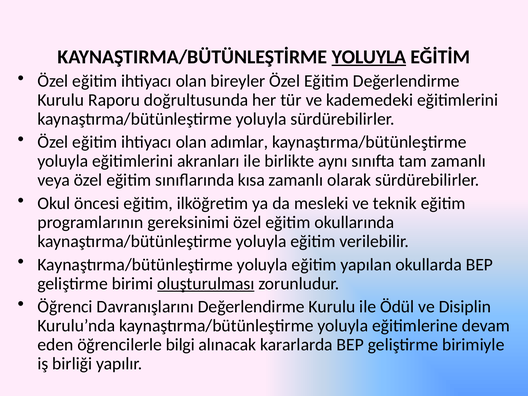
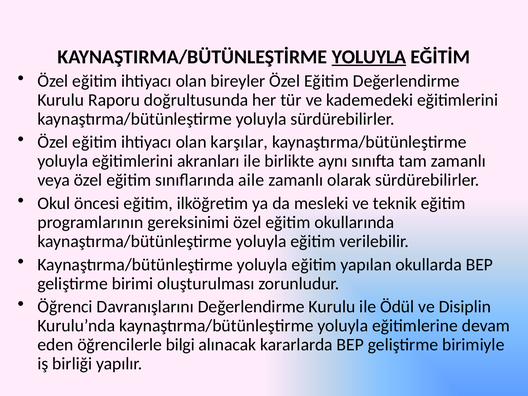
adımlar: adımlar -> karşılar
kısa: kısa -> aile
oluşturulması underline: present -> none
